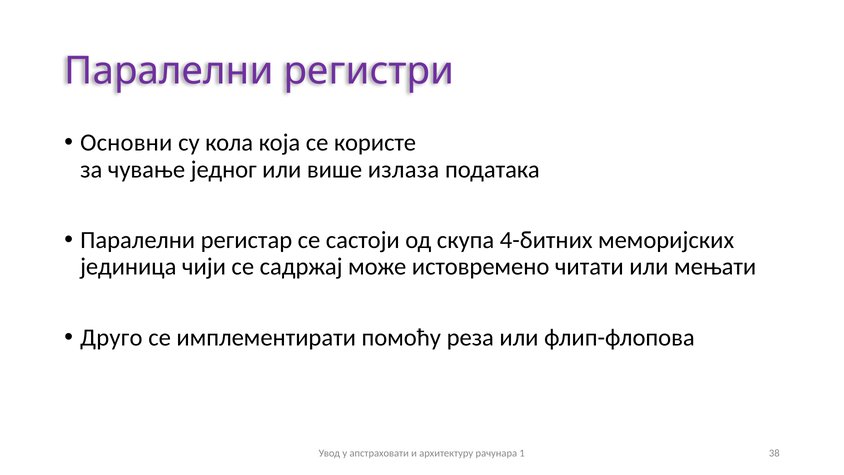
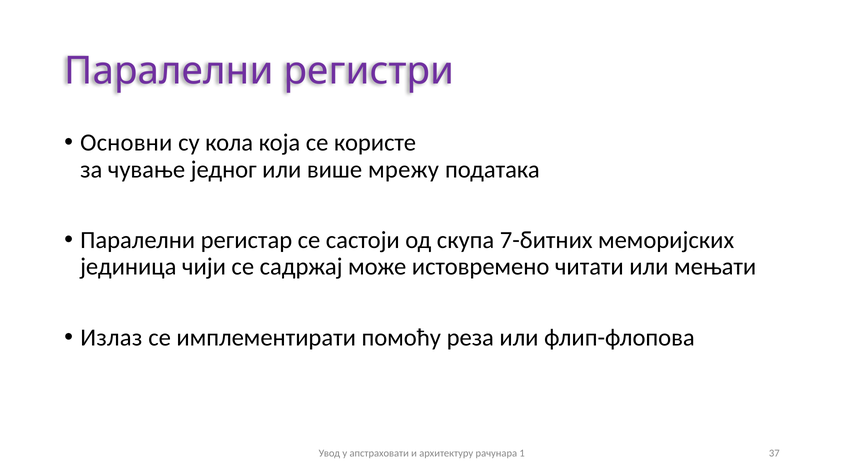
излаза: излаза -> мрежу
4-битних: 4-битних -> 7-битних
Друго: Друго -> Излаз
38: 38 -> 37
